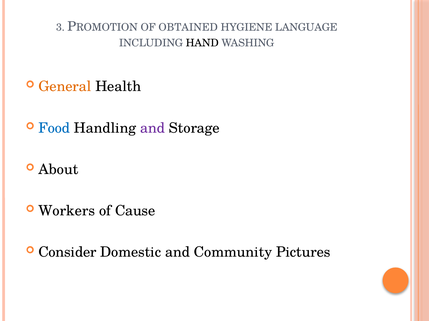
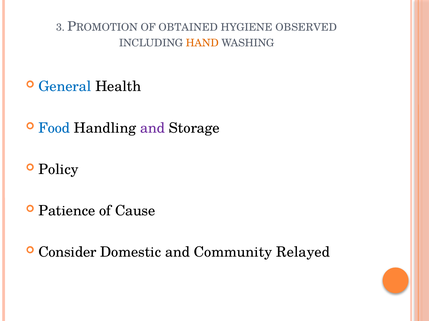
LANGUAGE: LANGUAGE -> OBSERVED
HAND colour: black -> orange
General colour: orange -> blue
About: About -> Policy
Workers: Workers -> Patience
Pictures: Pictures -> Relayed
